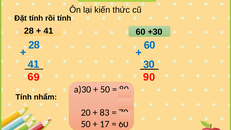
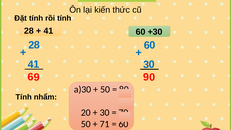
83 at (105, 113): 83 -> 30
17: 17 -> 71
